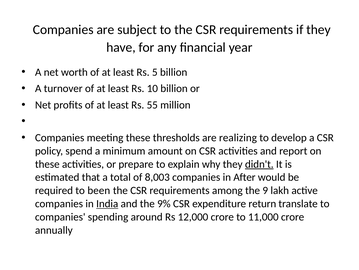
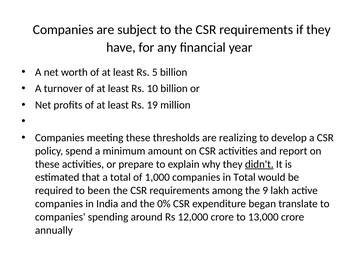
55: 55 -> 19
8,003: 8,003 -> 1,000
in After: After -> Total
India underline: present -> none
9%: 9% -> 0%
return: return -> began
11,000: 11,000 -> 13,000
